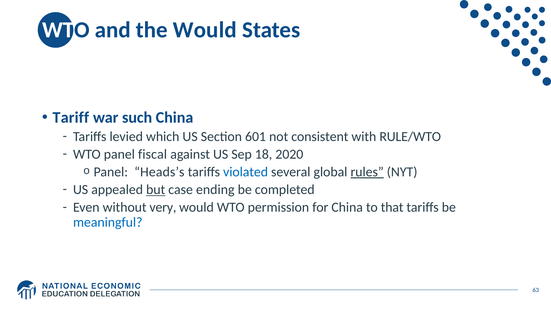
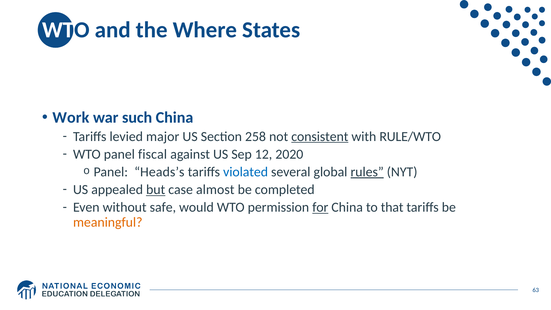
the Would: Would -> Where
Tariff: Tariff -> Work
which: which -> major
601: 601 -> 258
consistent underline: none -> present
18: 18 -> 12
ending: ending -> almost
very: very -> safe
for underline: none -> present
meaningful colour: blue -> orange
